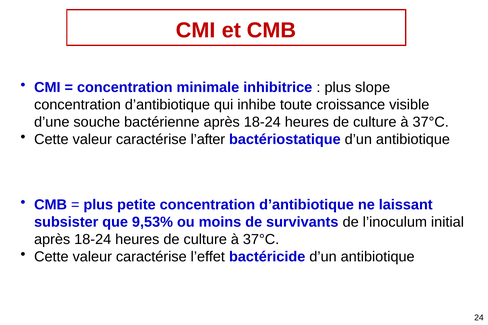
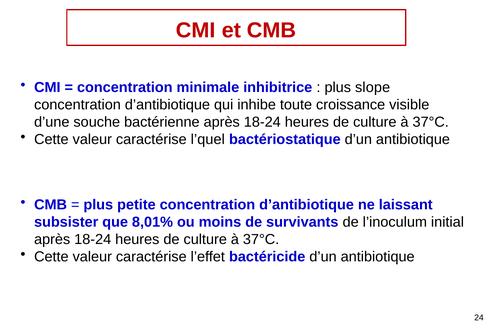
l’after: l’after -> l’quel
9,53%: 9,53% -> 8,01%
